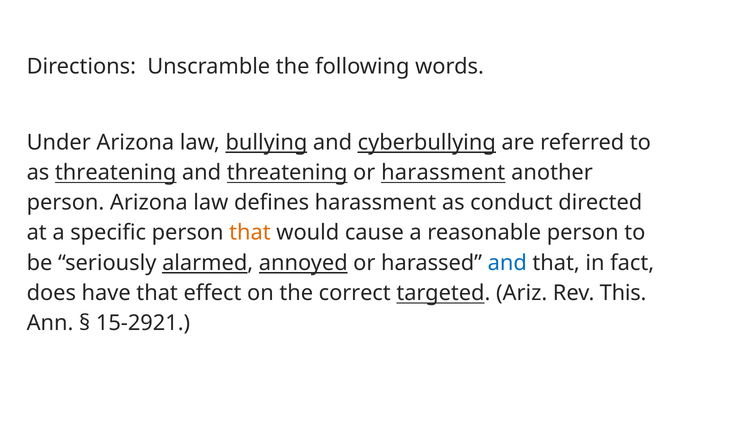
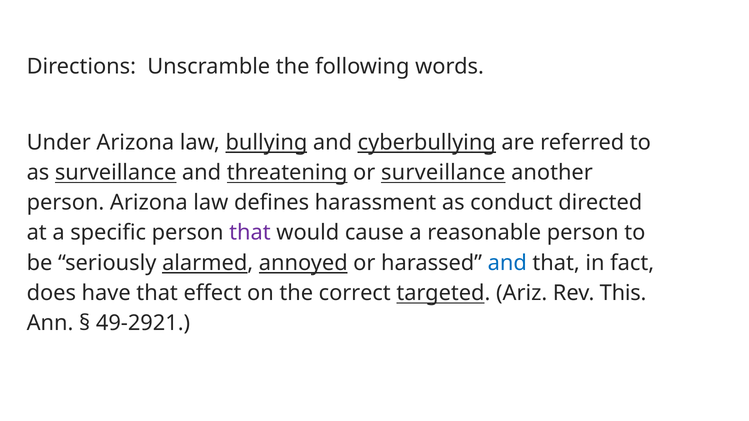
as threatening: threatening -> surveillance
or harassment: harassment -> surveillance
that at (250, 233) colour: orange -> purple
15-2921: 15-2921 -> 49-2921
